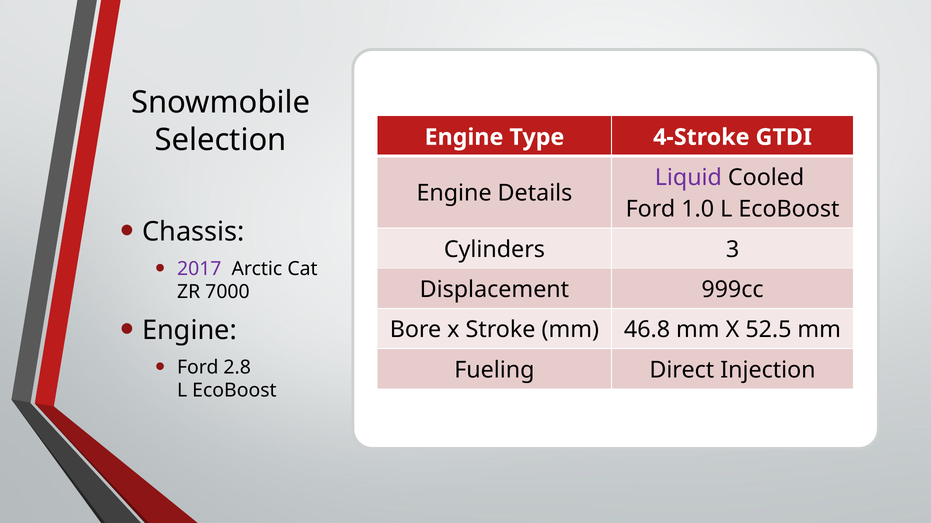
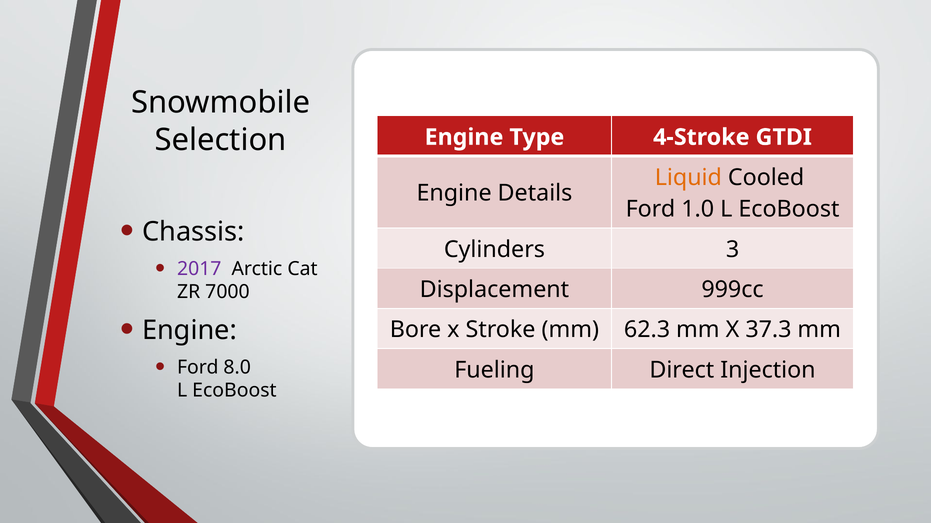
Liquid colour: purple -> orange
46.8: 46.8 -> 62.3
52.5: 52.5 -> 37.3
2.8: 2.8 -> 8.0
